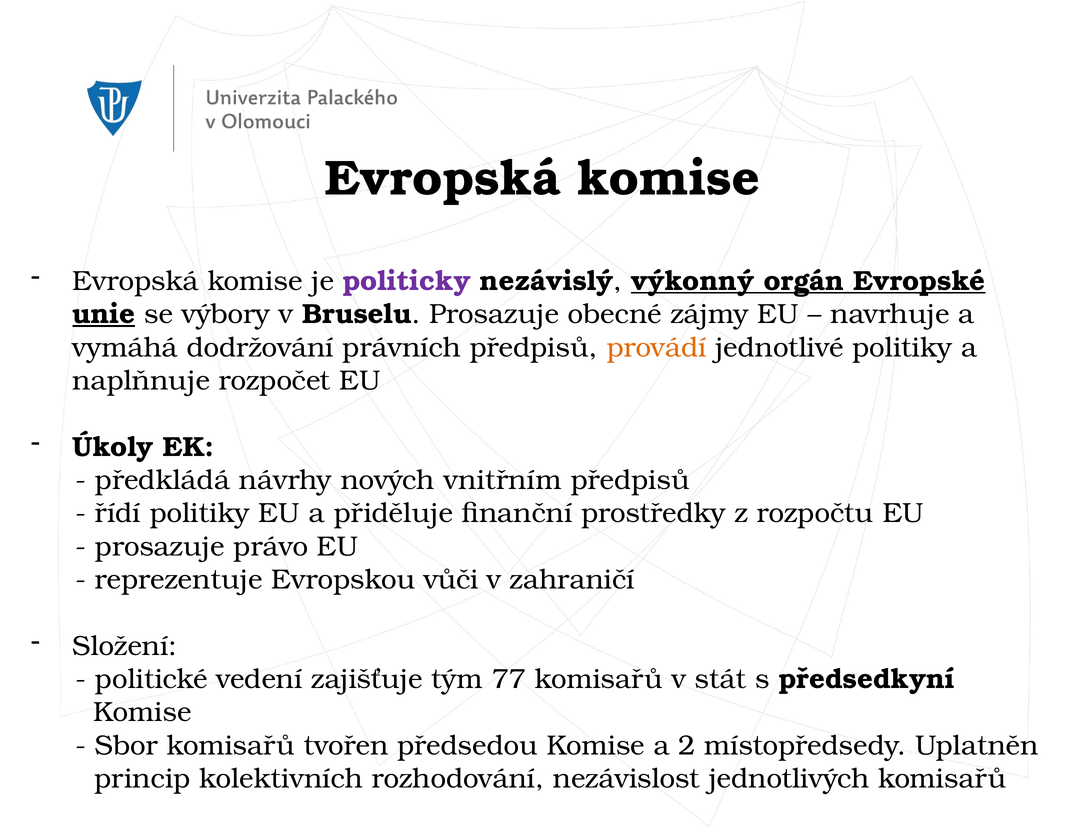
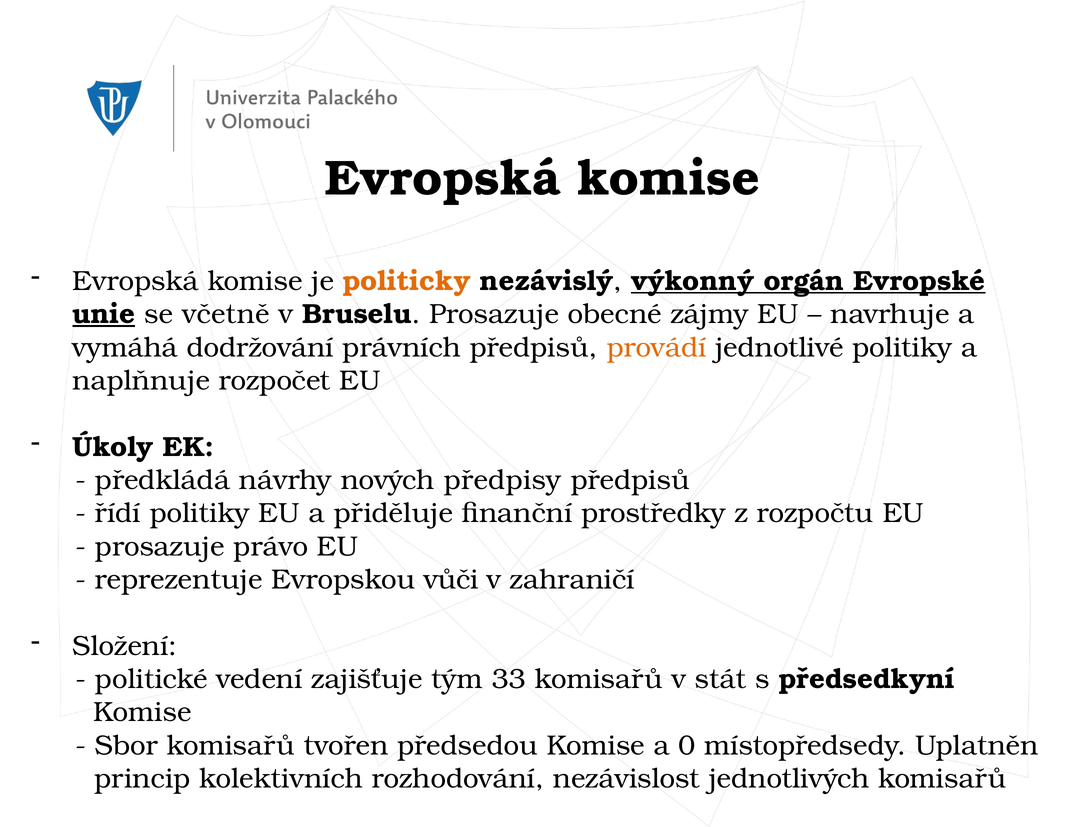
politicky colour: purple -> orange
výbory: výbory -> včetně
vnitřním: vnitřním -> předpisy
77: 77 -> 33
2: 2 -> 0
